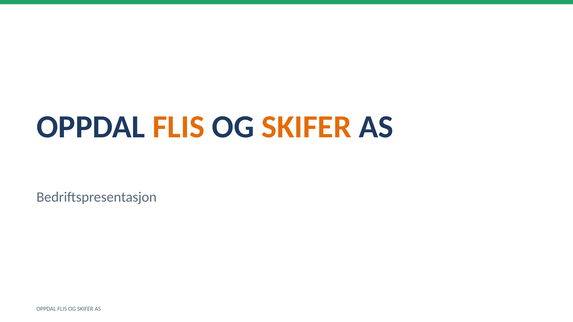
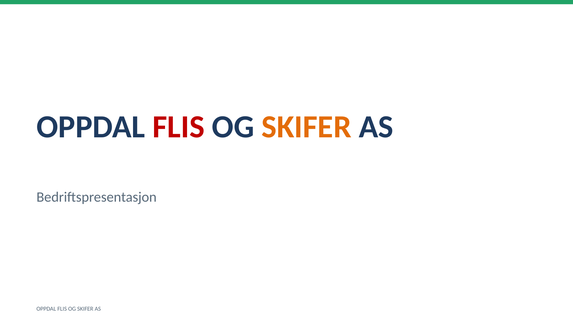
FLIS at (179, 127) colour: orange -> red
